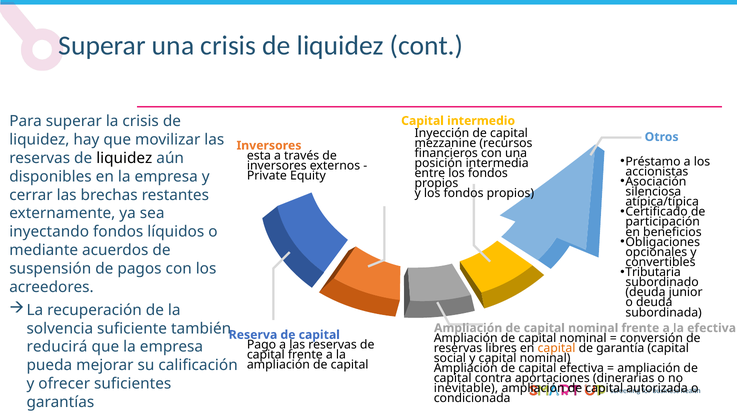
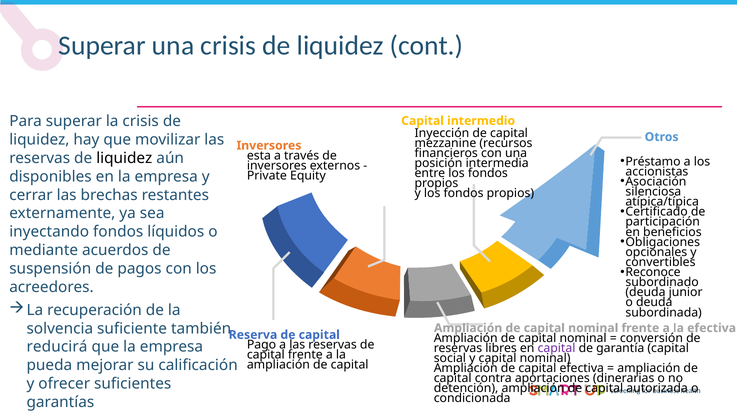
Tributaria: Tributaria -> Reconoce
capital at (557, 349) colour: orange -> purple
inevitable: inevitable -> detención
